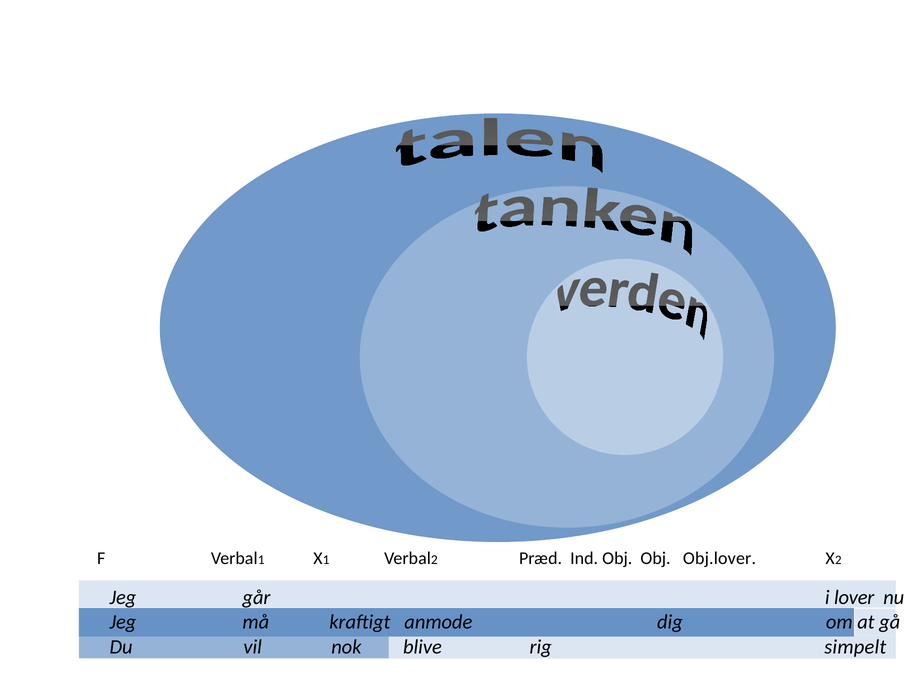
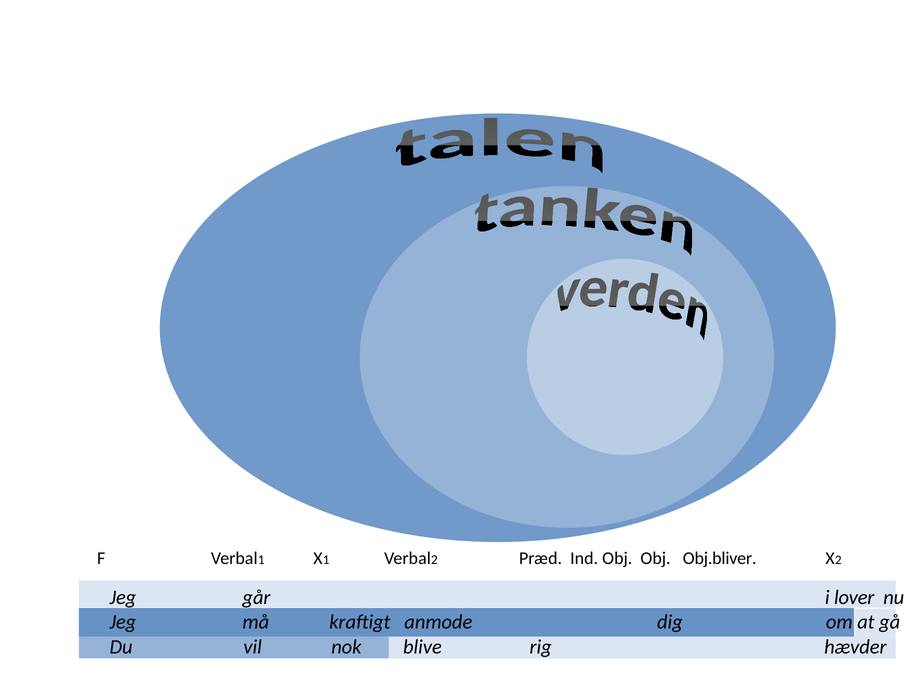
Obj.lover: Obj.lover -> Obj.bliver
simpelt: simpelt -> hævder
